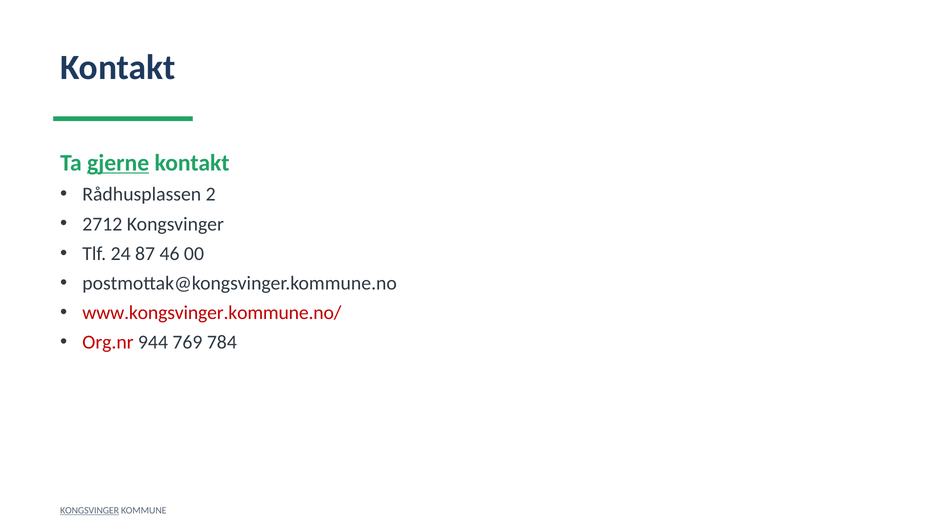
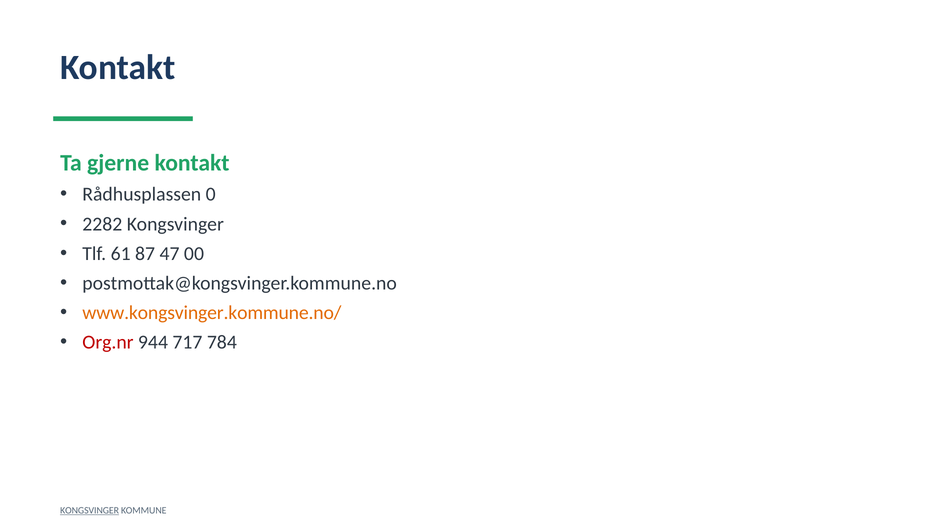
gjerne underline: present -> none
2: 2 -> 0
2712: 2712 -> 2282
24: 24 -> 61
46: 46 -> 47
www.kongsvinger.kommune.no/ colour: red -> orange
769: 769 -> 717
